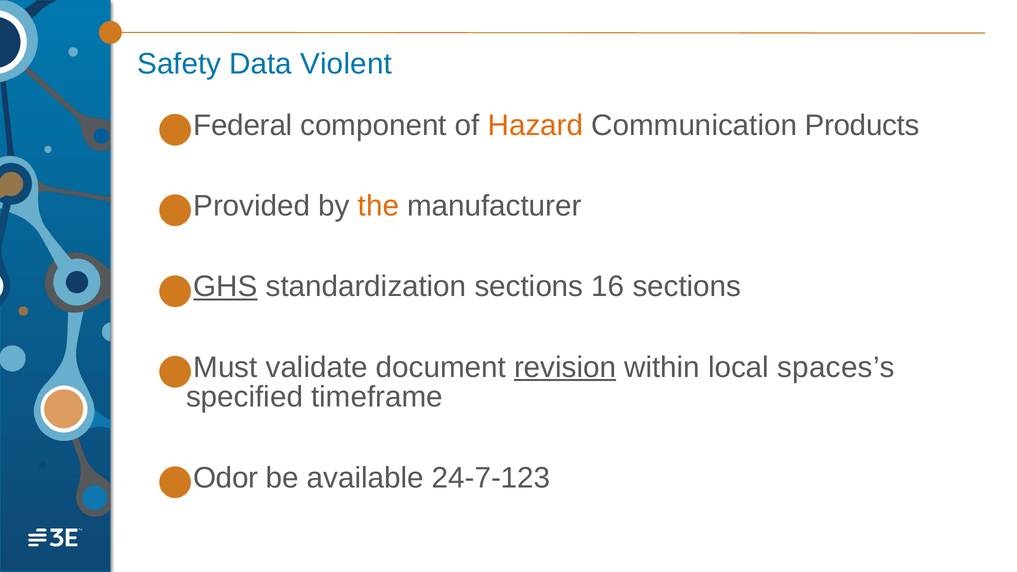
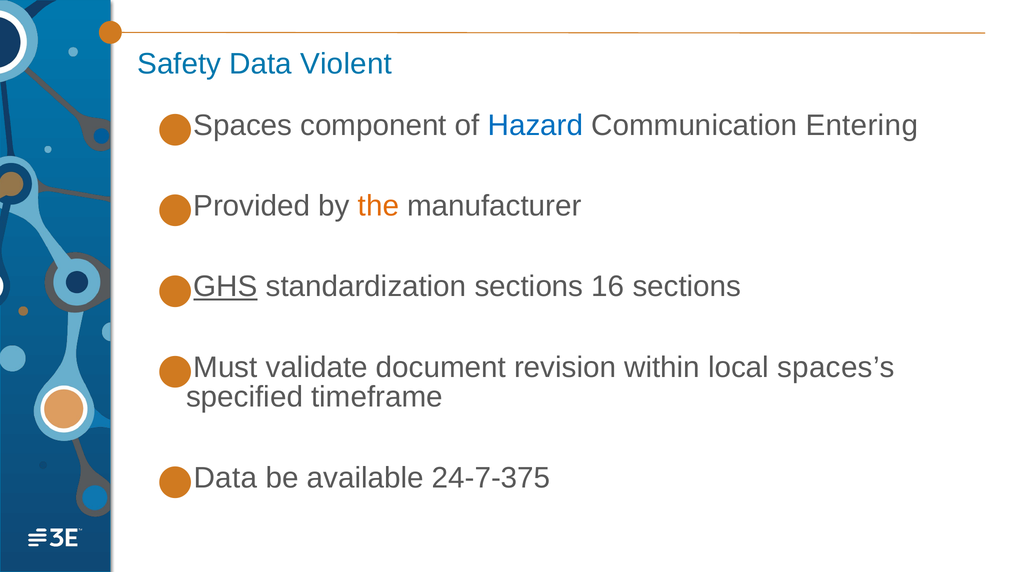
Federal: Federal -> Spaces
Hazard colour: orange -> blue
Products: Products -> Entering
revision underline: present -> none
Odor at (226, 478): Odor -> Data
24-7-123: 24-7-123 -> 24-7-375
